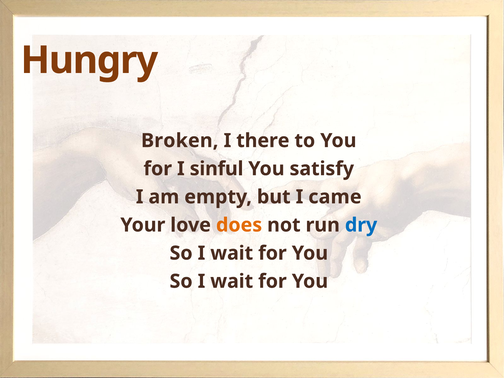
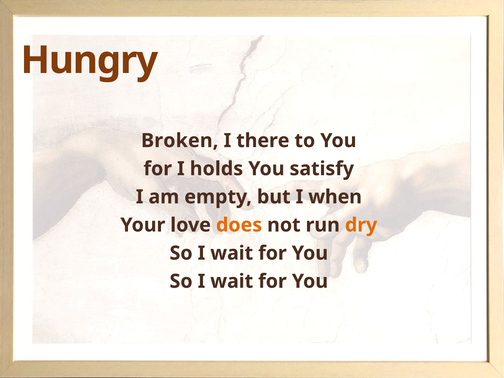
sinful: sinful -> holds
came: came -> when
dry colour: blue -> orange
